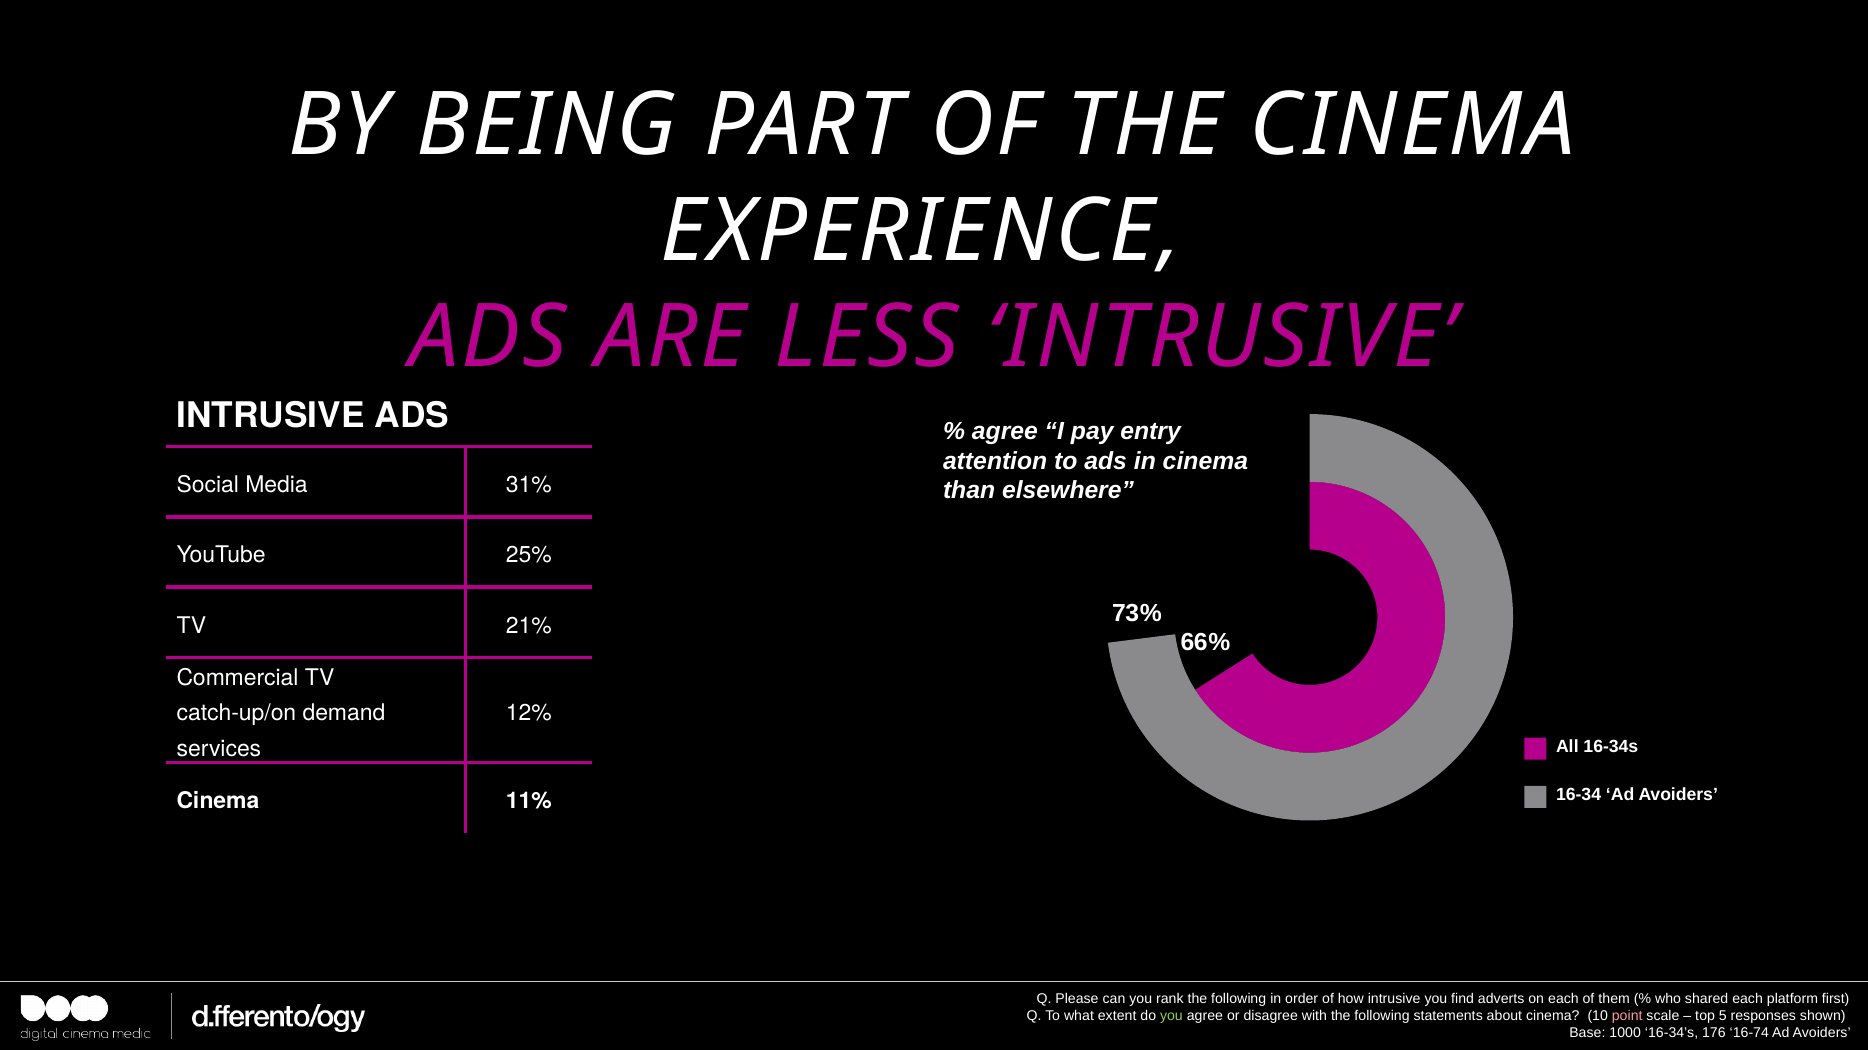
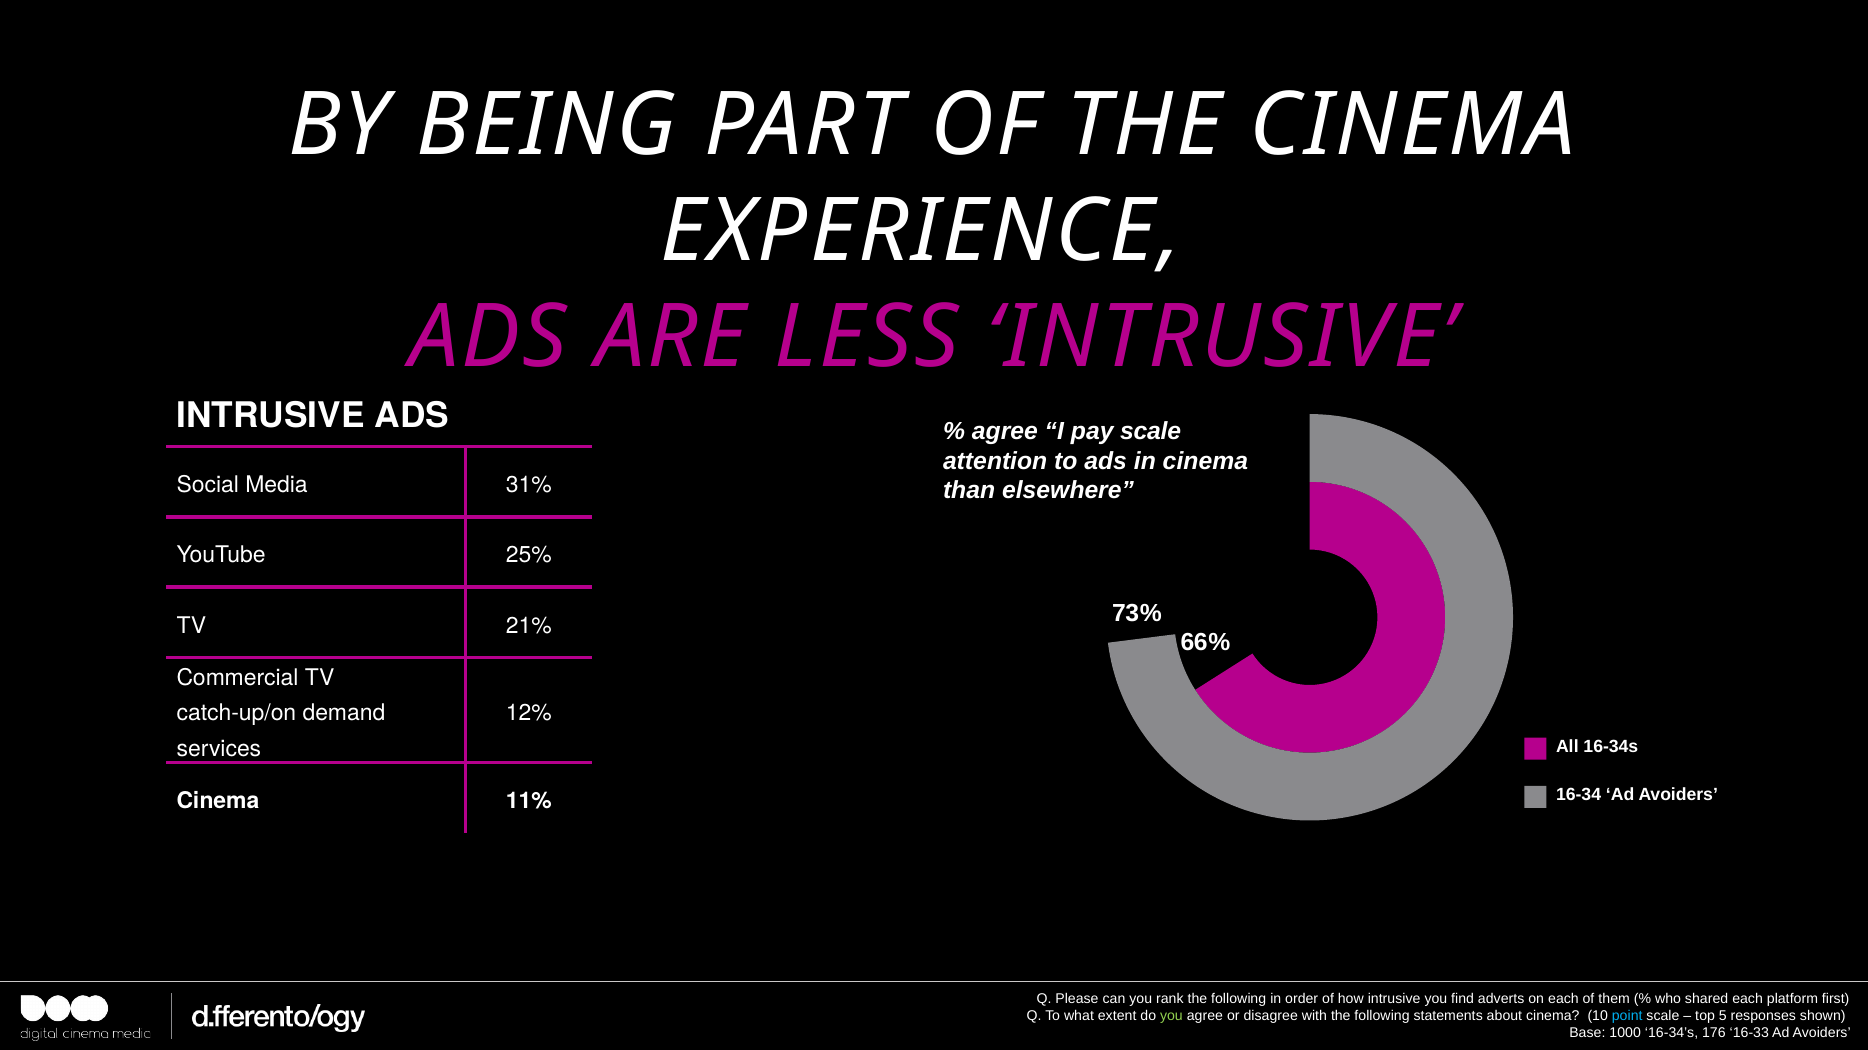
pay entry: entry -> scale
point colour: pink -> light blue
16-74: 16-74 -> 16-33
